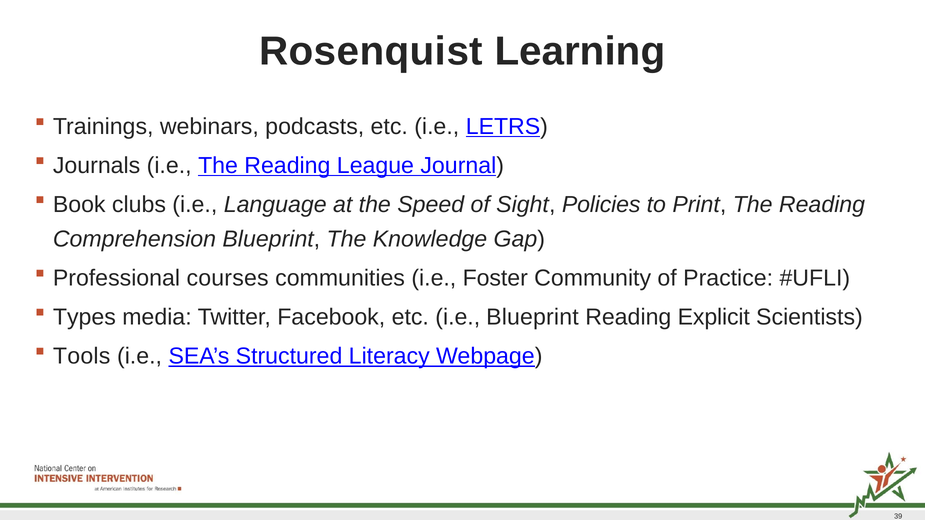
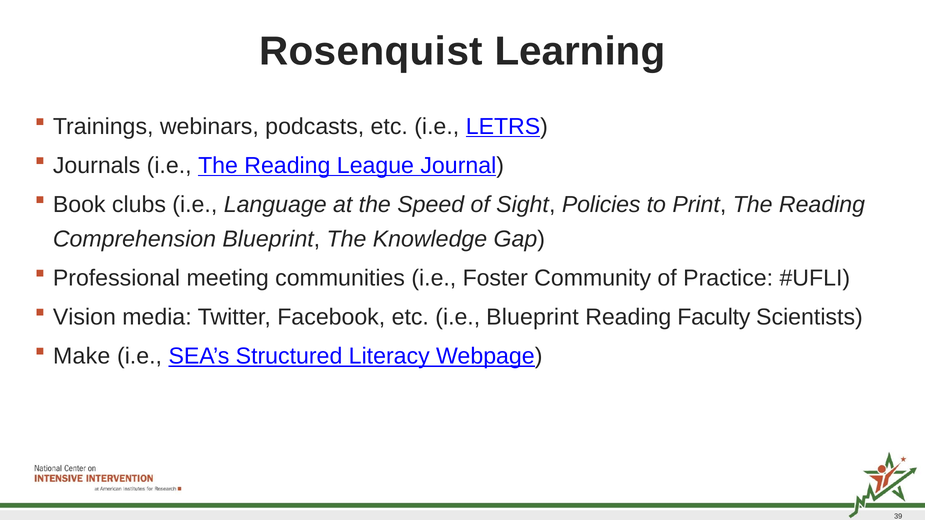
courses: courses -> meeting
Types: Types -> Vision
Explicit: Explicit -> Faculty
Tools: Tools -> Make
